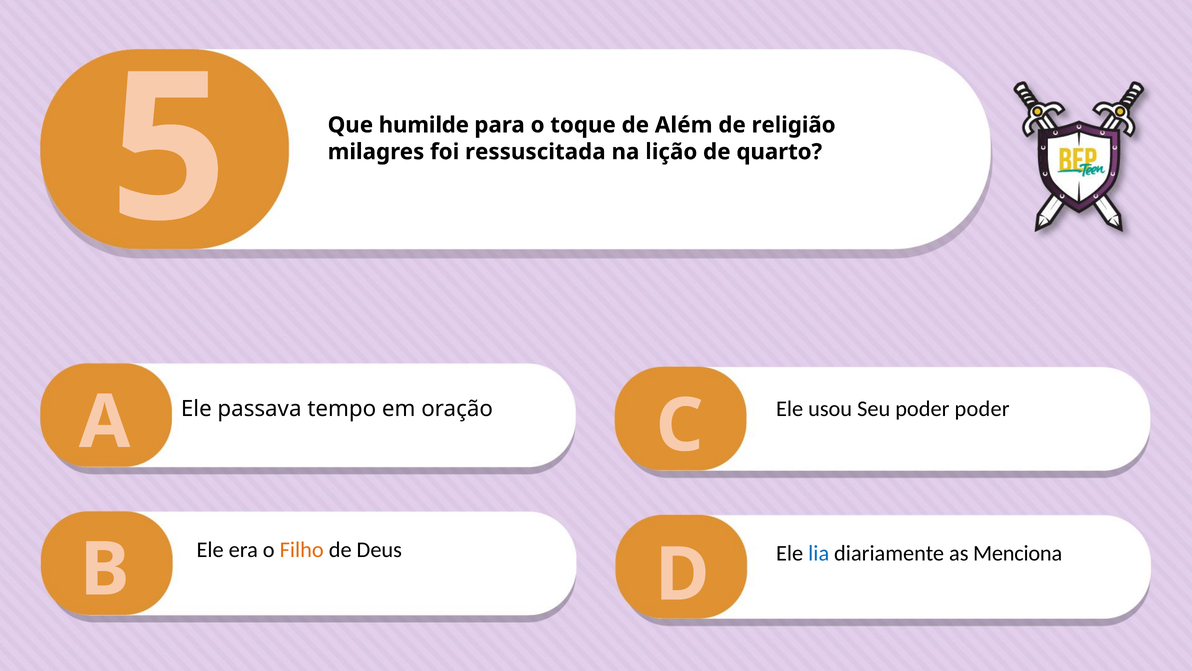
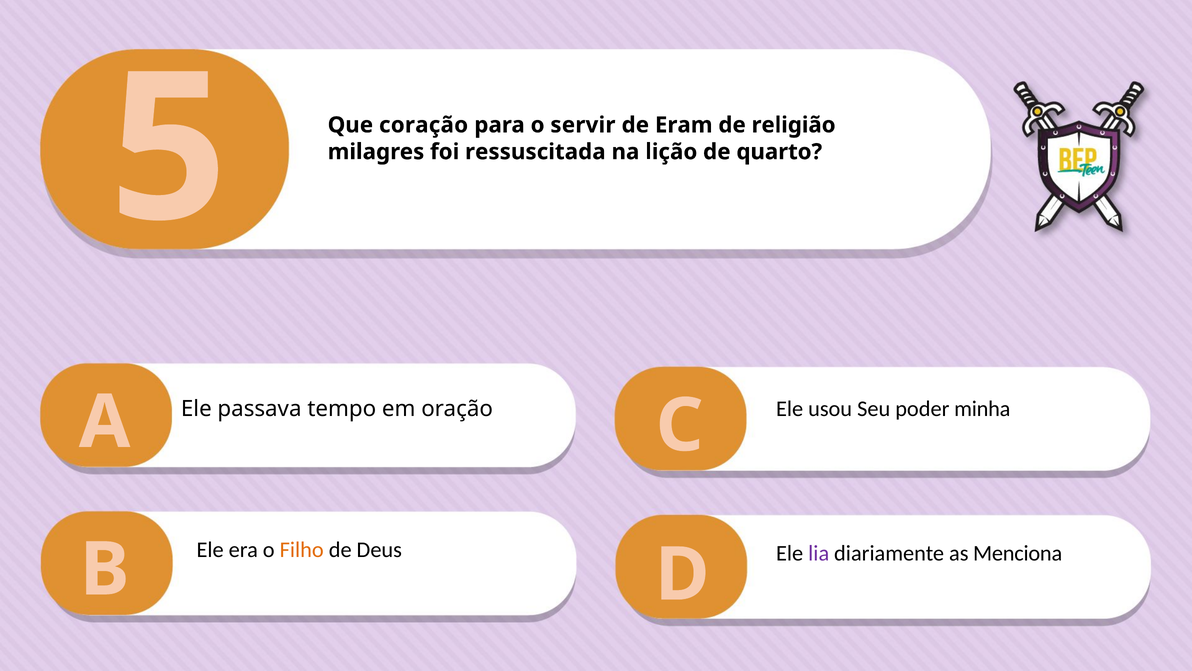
humilde: humilde -> coração
toque: toque -> servir
Além: Além -> Eram
poder poder: poder -> minha
lia colour: blue -> purple
